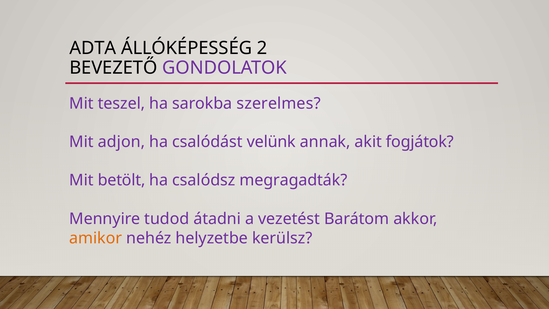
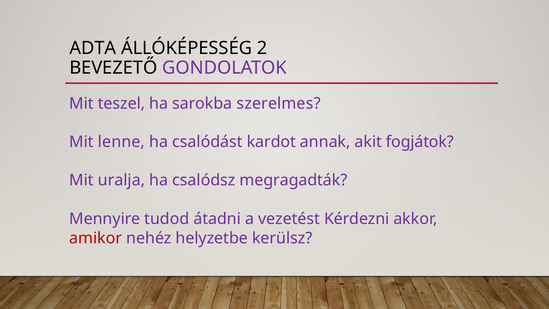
adjon: adjon -> lenne
velünk: velünk -> kardot
betölt: betölt -> uralja
Barátom: Barátom -> Kérdezni
amikor colour: orange -> red
